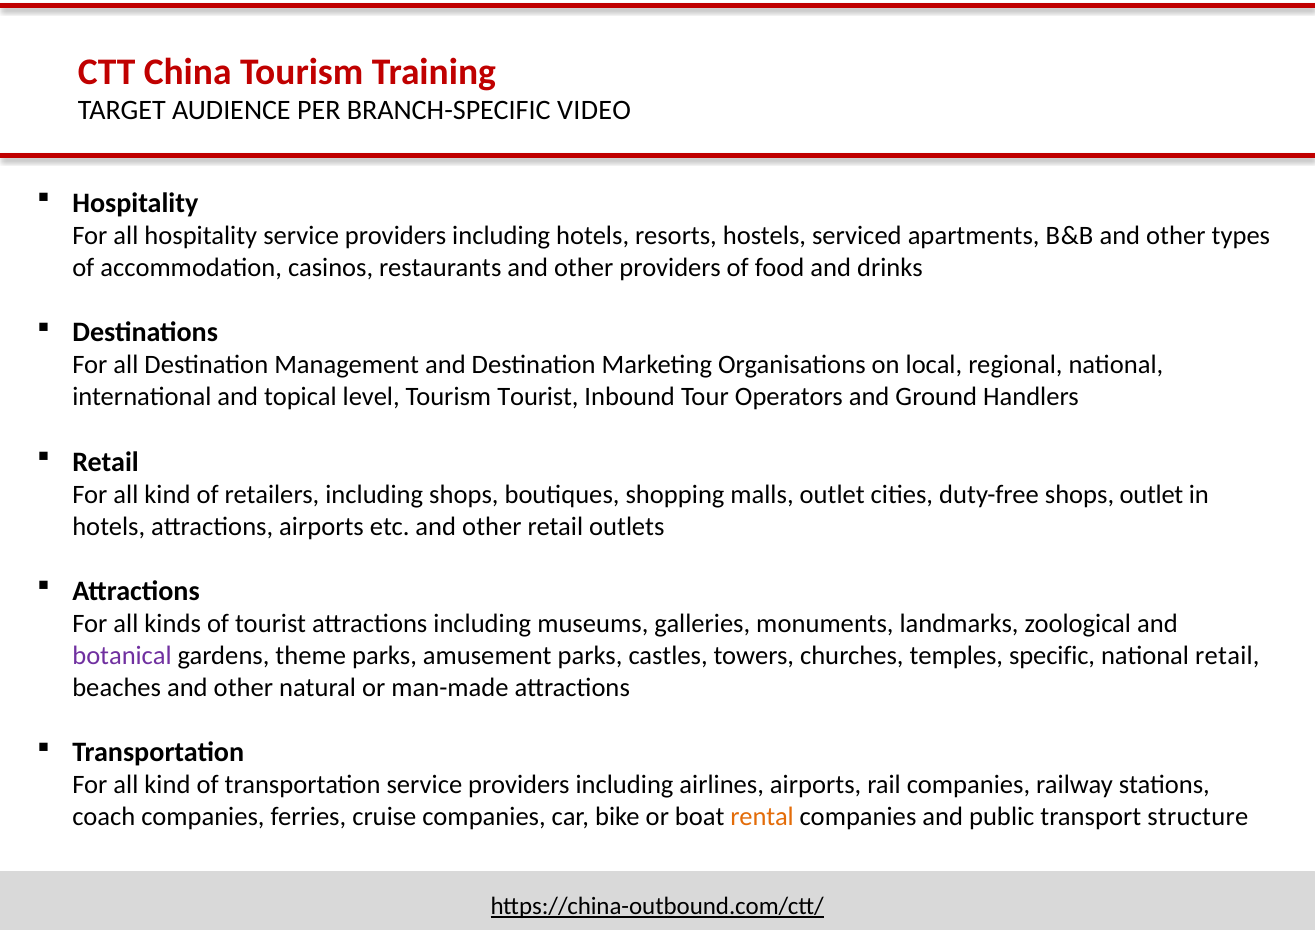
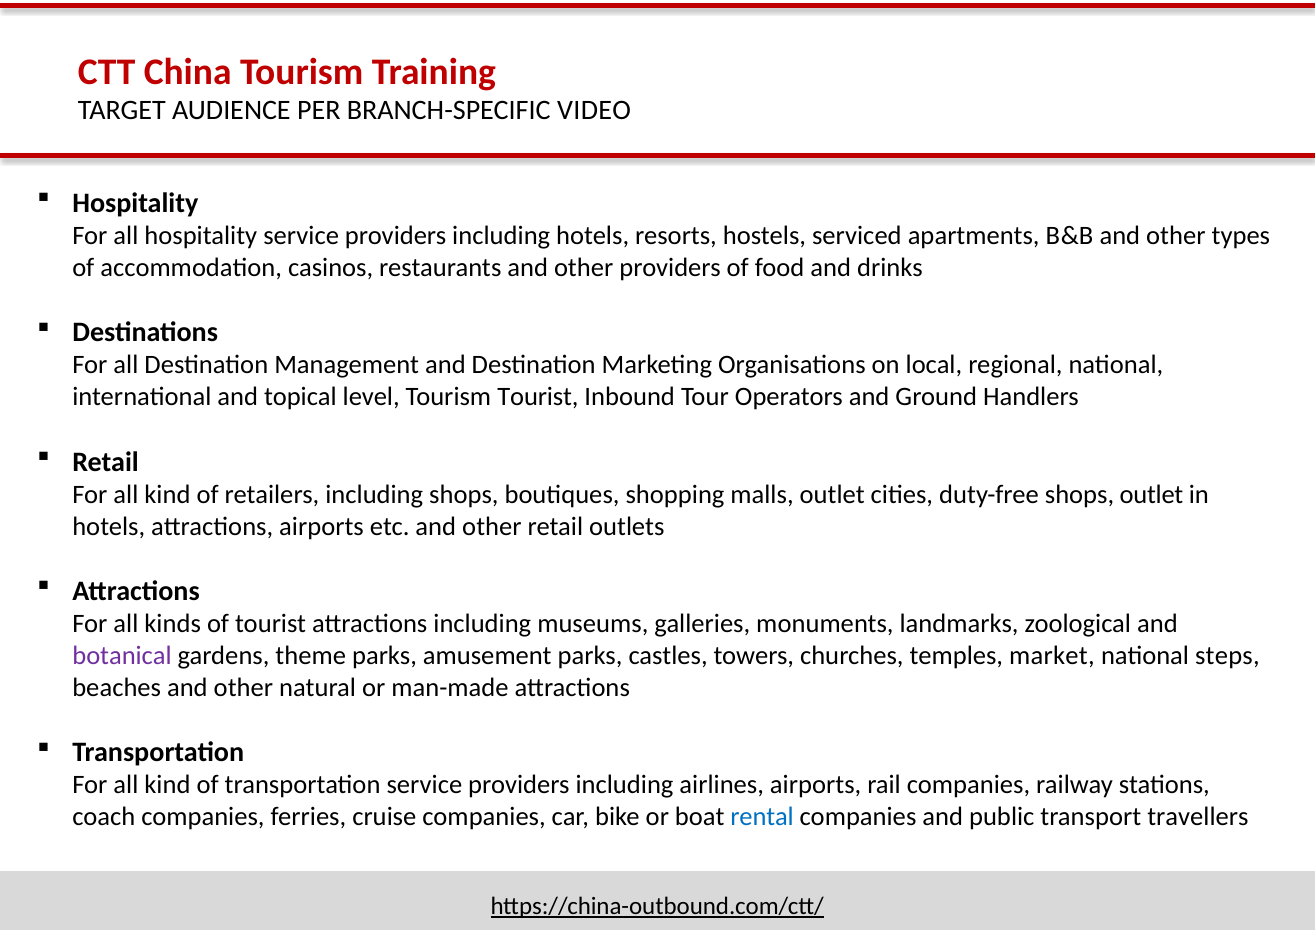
specific: specific -> market
national retail: retail -> steps
rental colour: orange -> blue
structure: structure -> travellers
